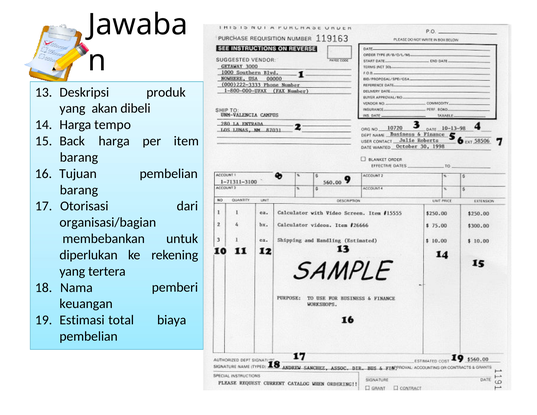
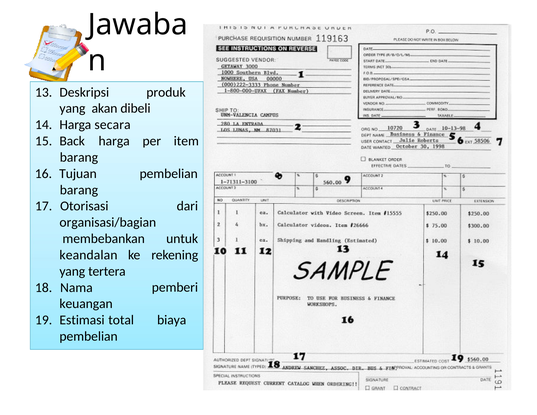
tempo: tempo -> secara
diperlukan: diperlukan -> keandalan
